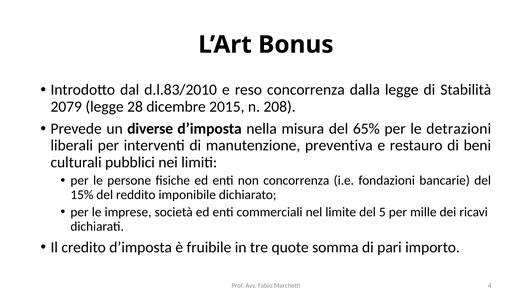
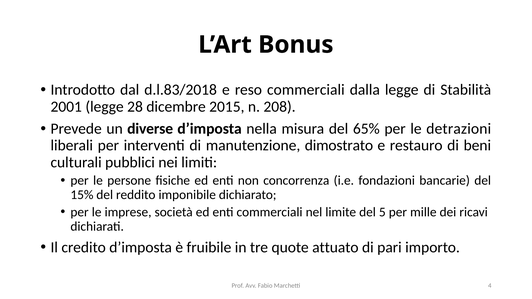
d.l.83/2010: d.l.83/2010 -> d.l.83/2018
reso concorrenza: concorrenza -> commerciali
2079: 2079 -> 2001
preventiva: preventiva -> dimostrato
somma: somma -> attuato
